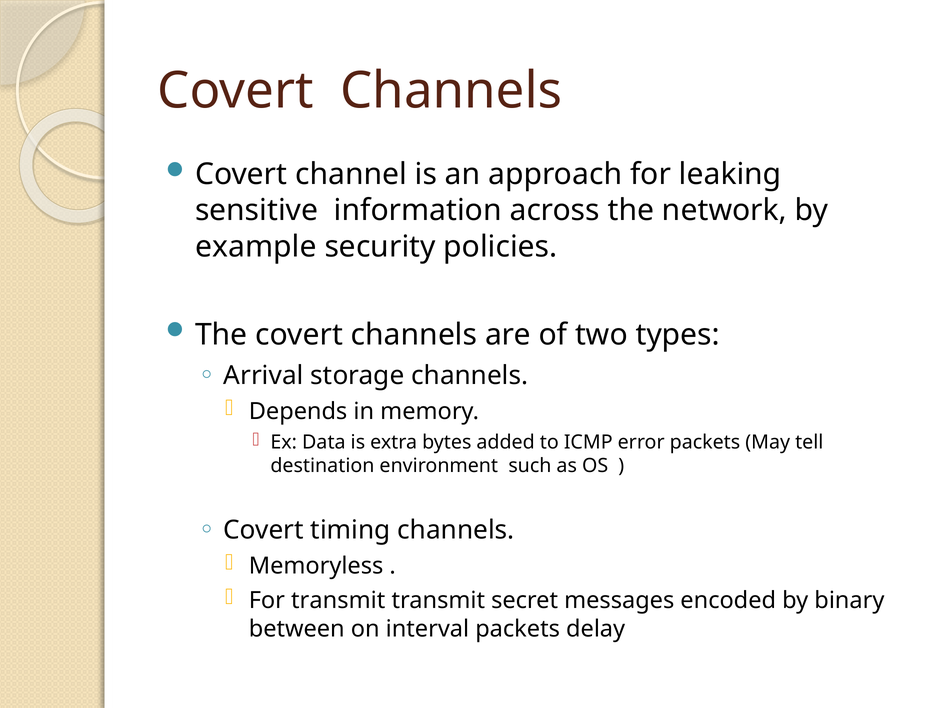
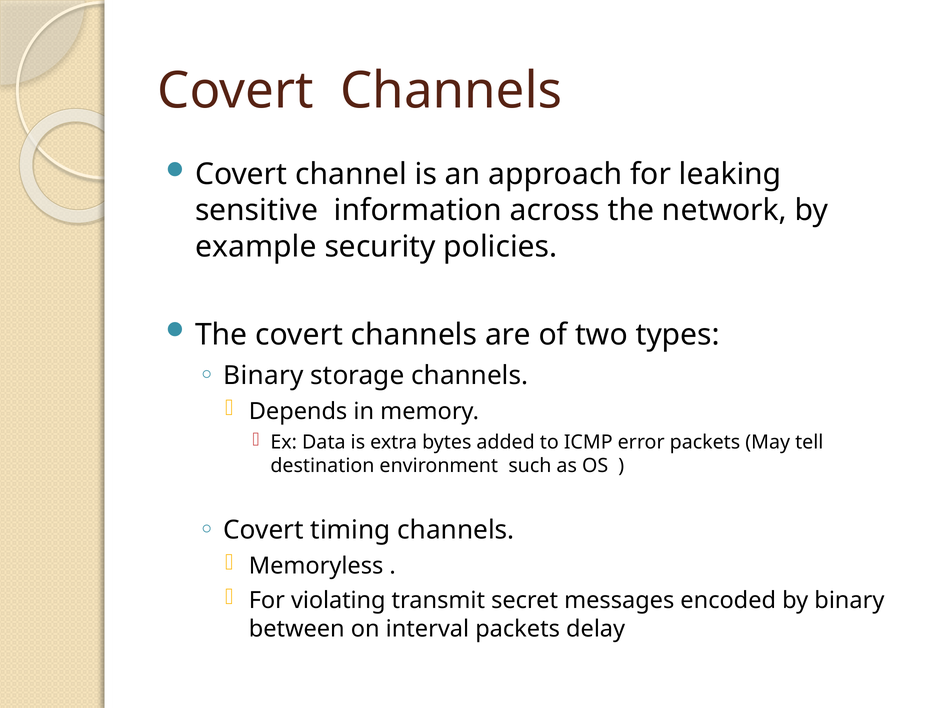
Arrival at (263, 375): Arrival -> Binary
For transmit: transmit -> violating
